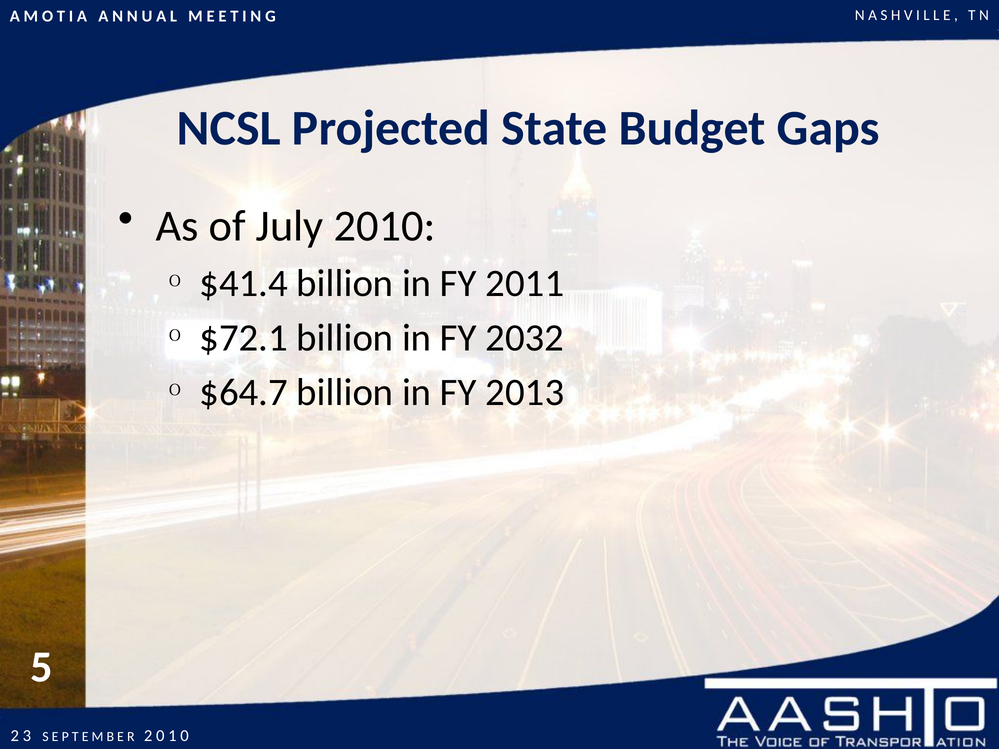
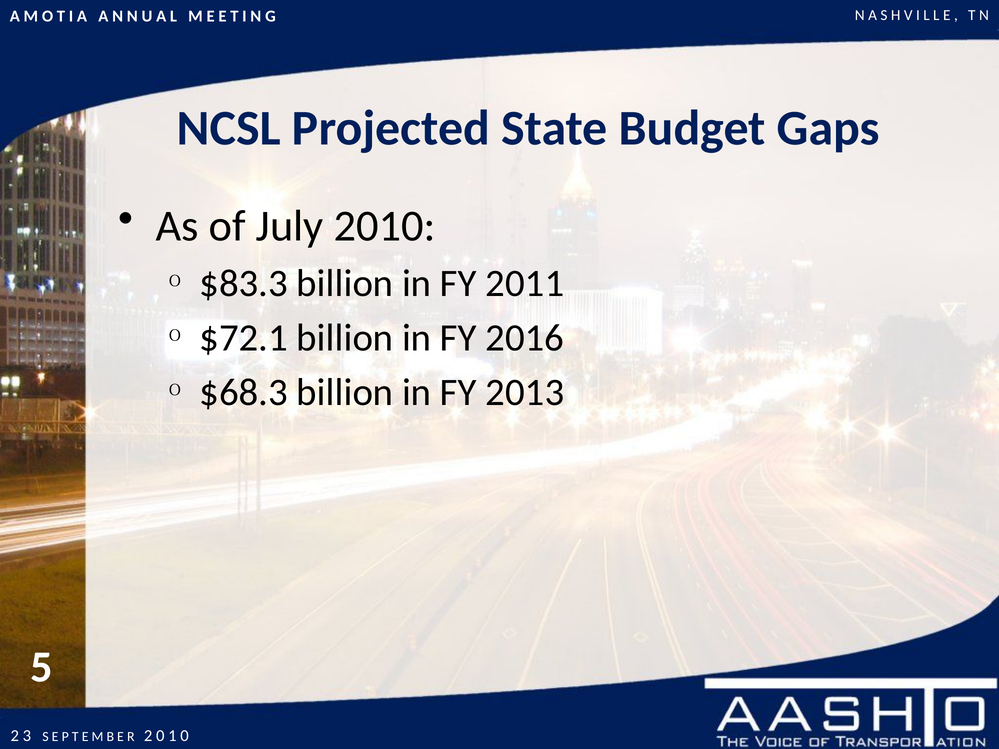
$41.4: $41.4 -> $83.3
2032: 2032 -> 2016
$64.7: $64.7 -> $68.3
